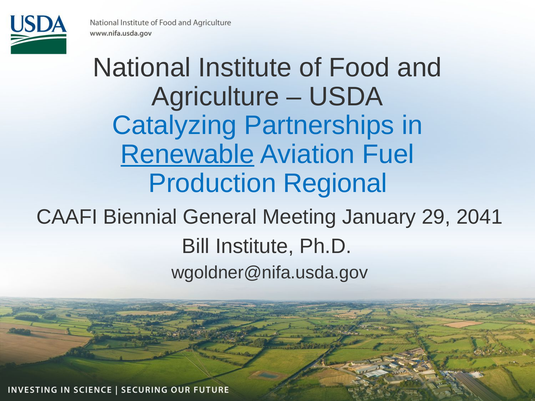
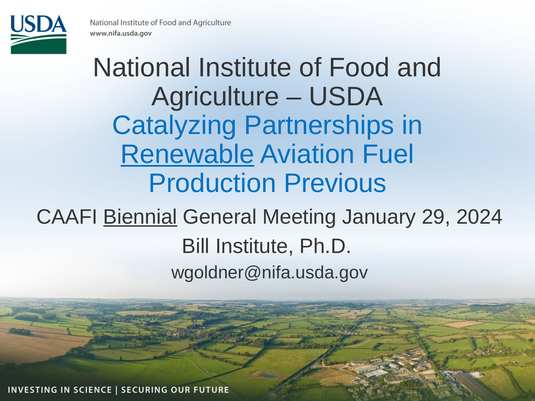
Regional: Regional -> Previous
Biennial underline: none -> present
2041: 2041 -> 2024
